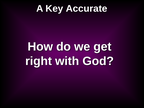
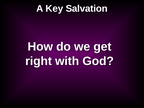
Accurate: Accurate -> Salvation
